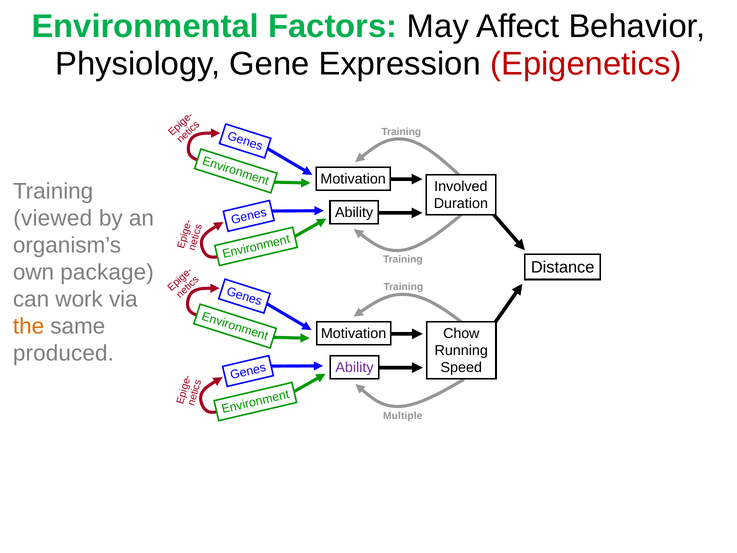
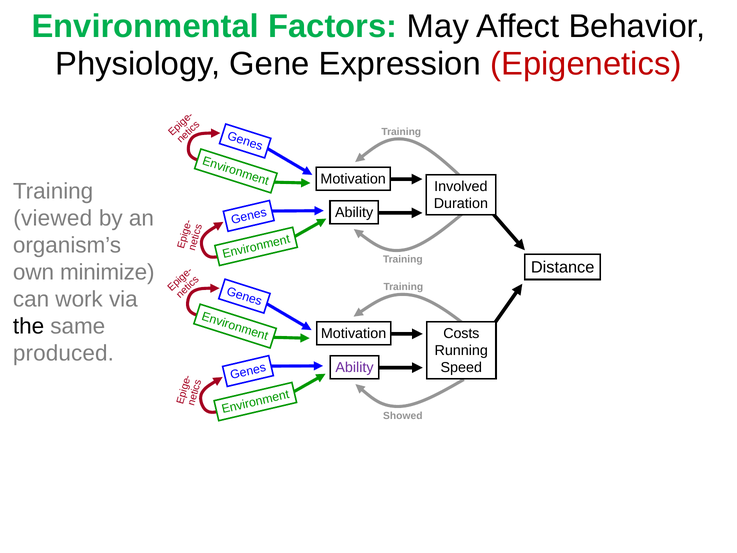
package: package -> minimize
the colour: orange -> black
Chow: Chow -> Costs
Multiple: Multiple -> Showed
